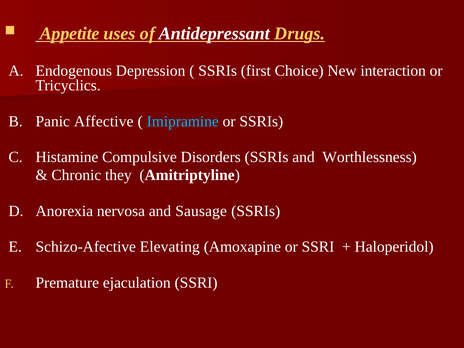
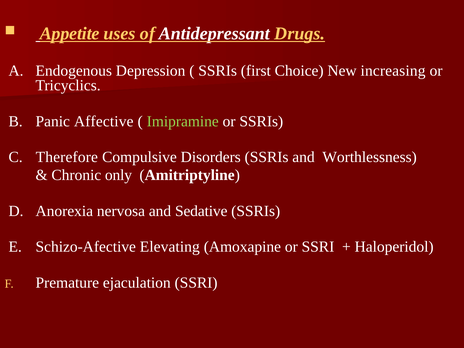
interaction: interaction -> increasing
Imipramine colour: light blue -> light green
Histamine: Histamine -> Therefore
they: they -> only
Sausage: Sausage -> Sedative
